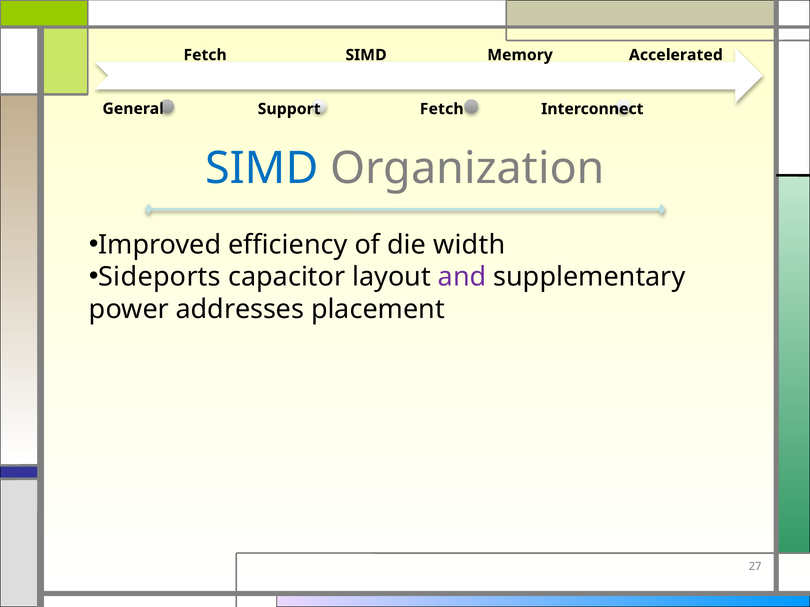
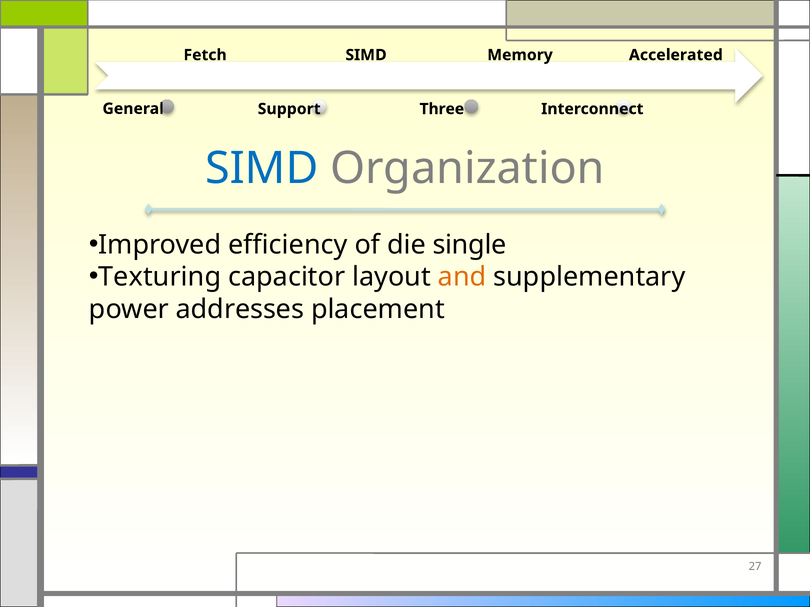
Fetch at (442, 109): Fetch -> Three
width: width -> single
Sideports: Sideports -> Texturing
and colour: purple -> orange
